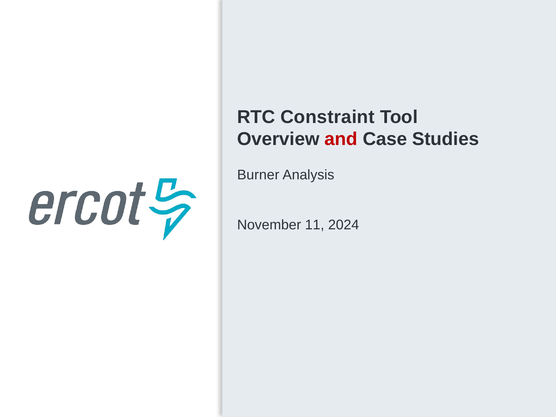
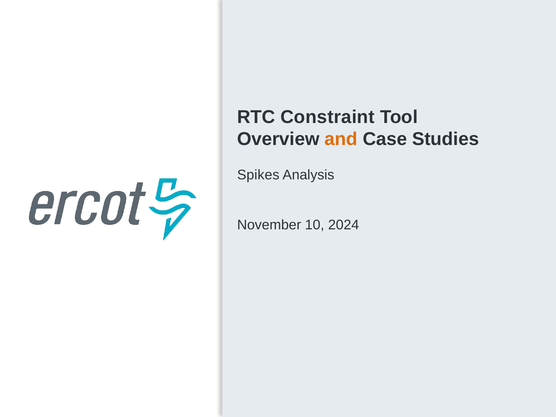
and colour: red -> orange
Burner: Burner -> Spikes
11: 11 -> 10
